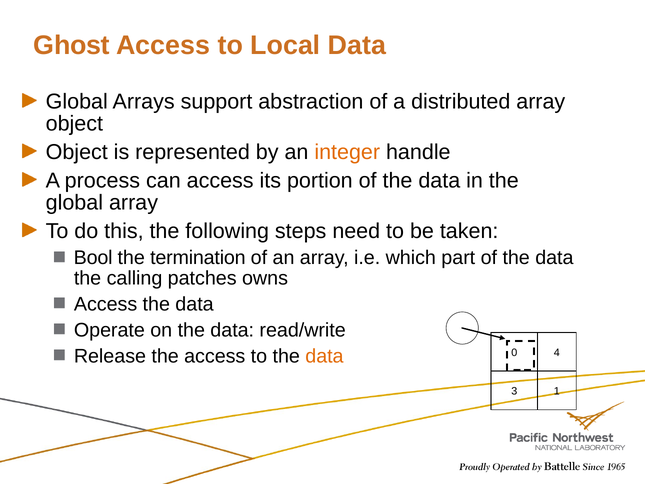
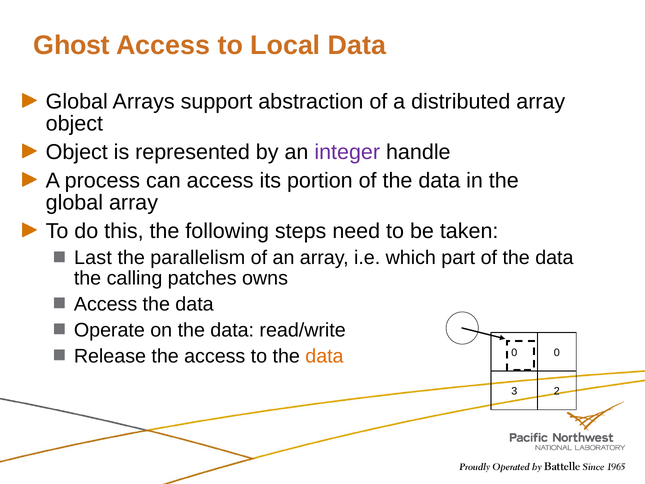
integer colour: orange -> purple
Bool: Bool -> Last
termination: termination -> parallelism
0 4: 4 -> 0
1: 1 -> 2
